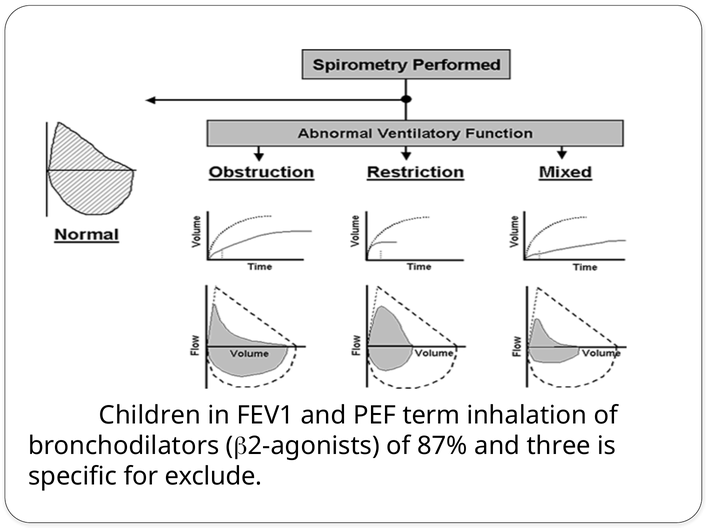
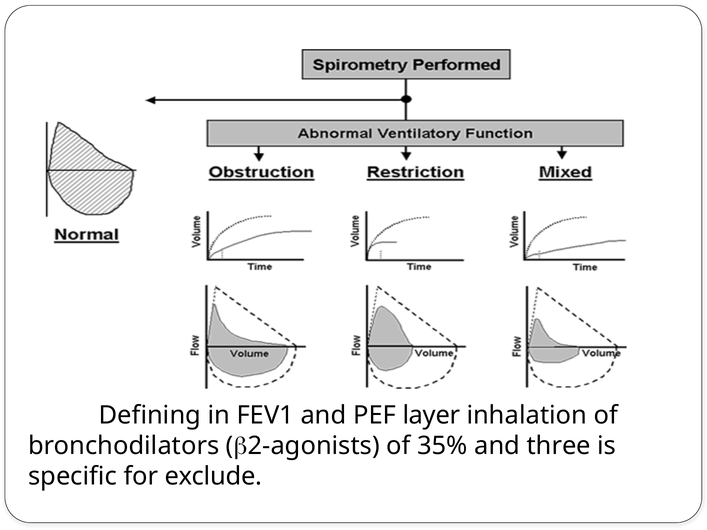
Children: Children -> Defining
term: term -> layer
87%: 87% -> 35%
